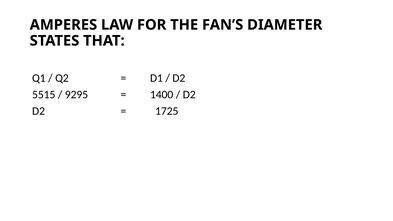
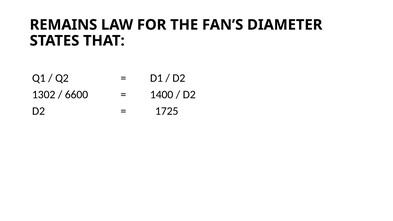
AMPERES: AMPERES -> REMAINS
5515: 5515 -> 1302
9295: 9295 -> 6600
